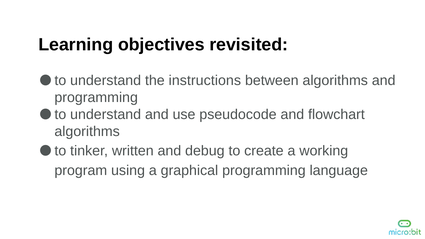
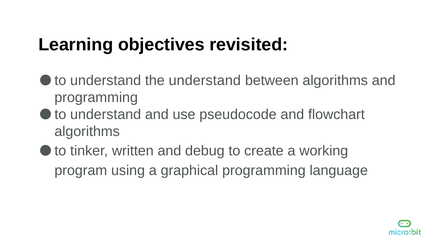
the instructions: instructions -> understand
